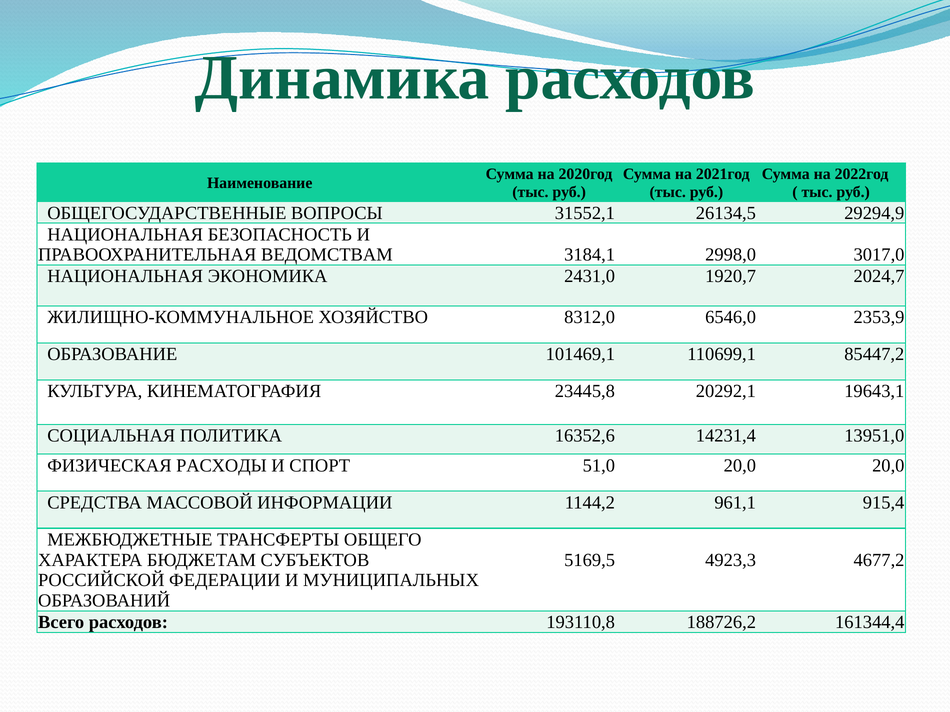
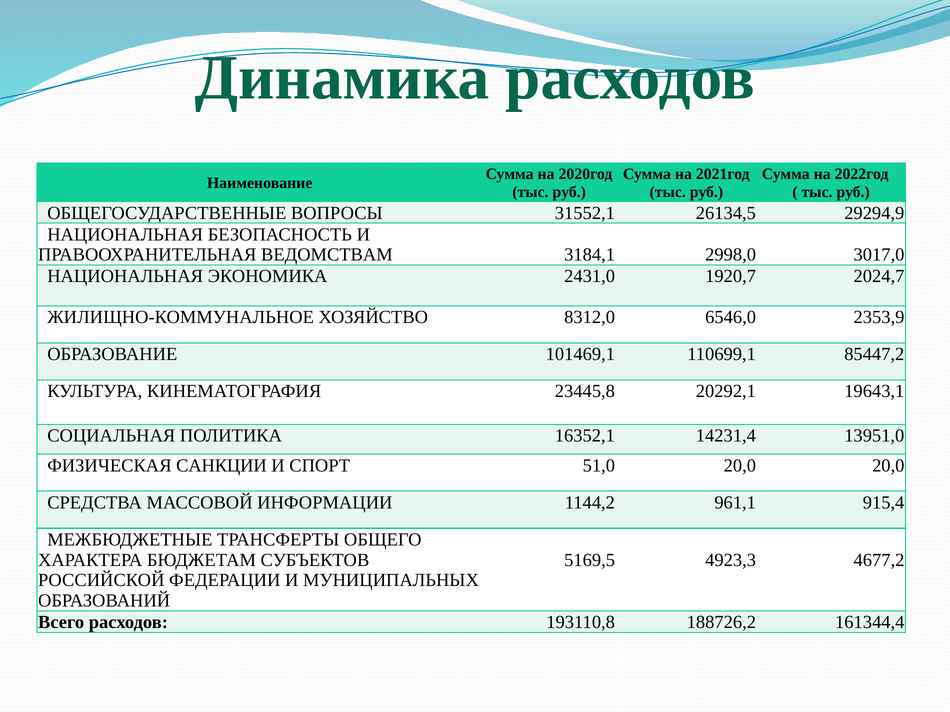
16352,6: 16352,6 -> 16352,1
РАСХОДЫ: РАСХОДЫ -> САНКЦИИ
